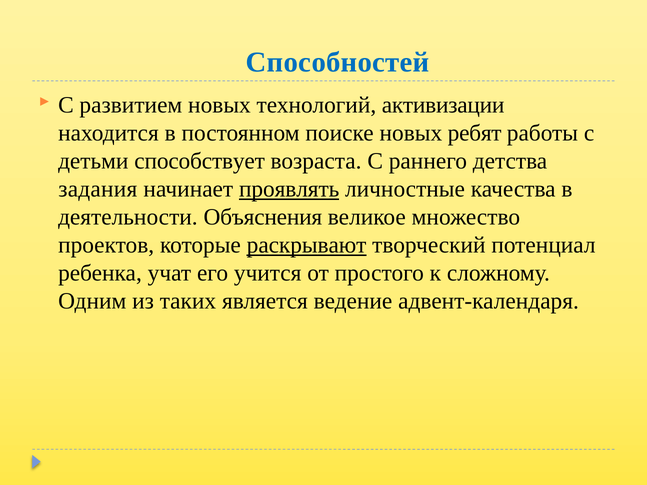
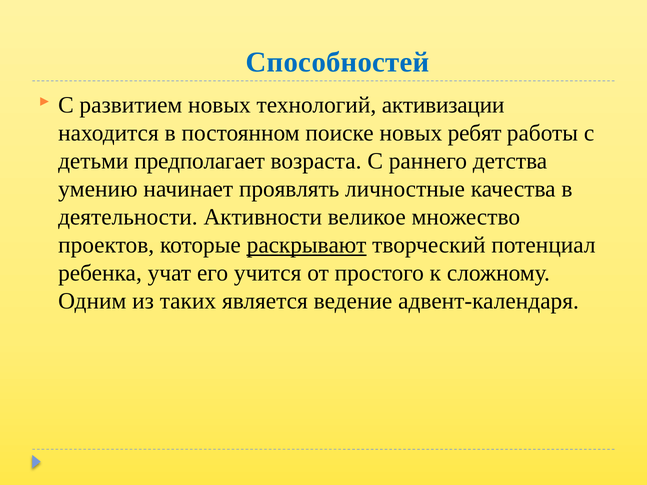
способствует: способствует -> предполагает
задания: задания -> умению
проявлять underline: present -> none
Объяснения: Объяснения -> Активности
